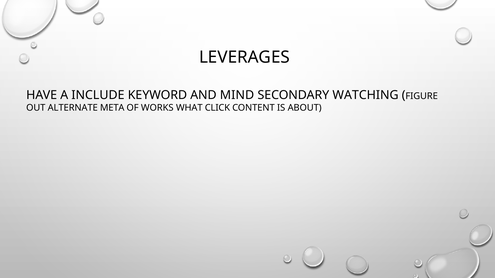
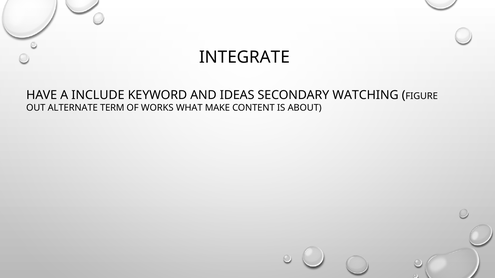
LEVERAGES: LEVERAGES -> INTEGRATE
MIND: MIND -> IDEAS
META: META -> TERM
CLICK: CLICK -> MAKE
